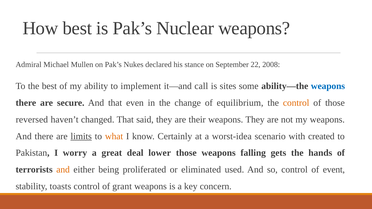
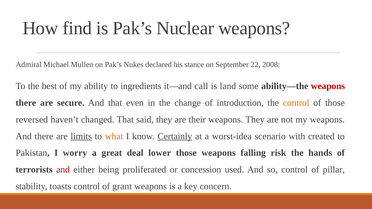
How best: best -> find
implement: implement -> ingredients
sites: sites -> land
weapons at (328, 86) colour: blue -> red
equilibrium: equilibrium -> introduction
Certainly underline: none -> present
gets: gets -> risk
and at (63, 170) colour: orange -> red
eliminated: eliminated -> concession
event: event -> pillar
